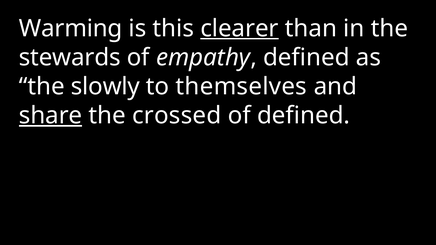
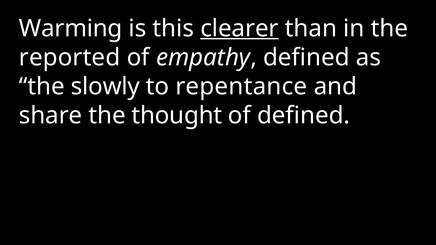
stewards: stewards -> reported
themselves: themselves -> repentance
share underline: present -> none
crossed: crossed -> thought
